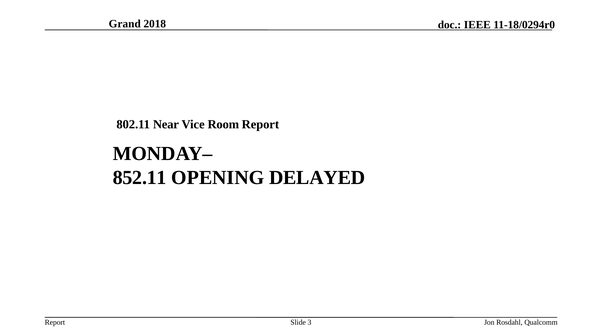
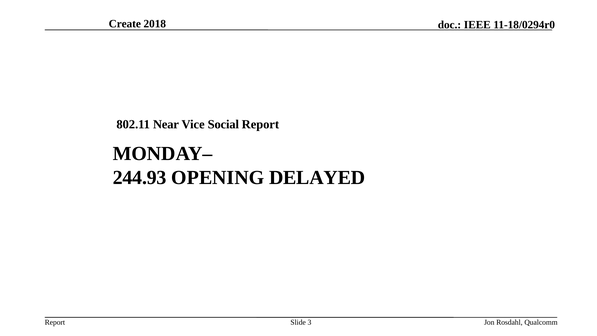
Grand: Grand -> Create
Room: Room -> Social
852.11: 852.11 -> 244.93
